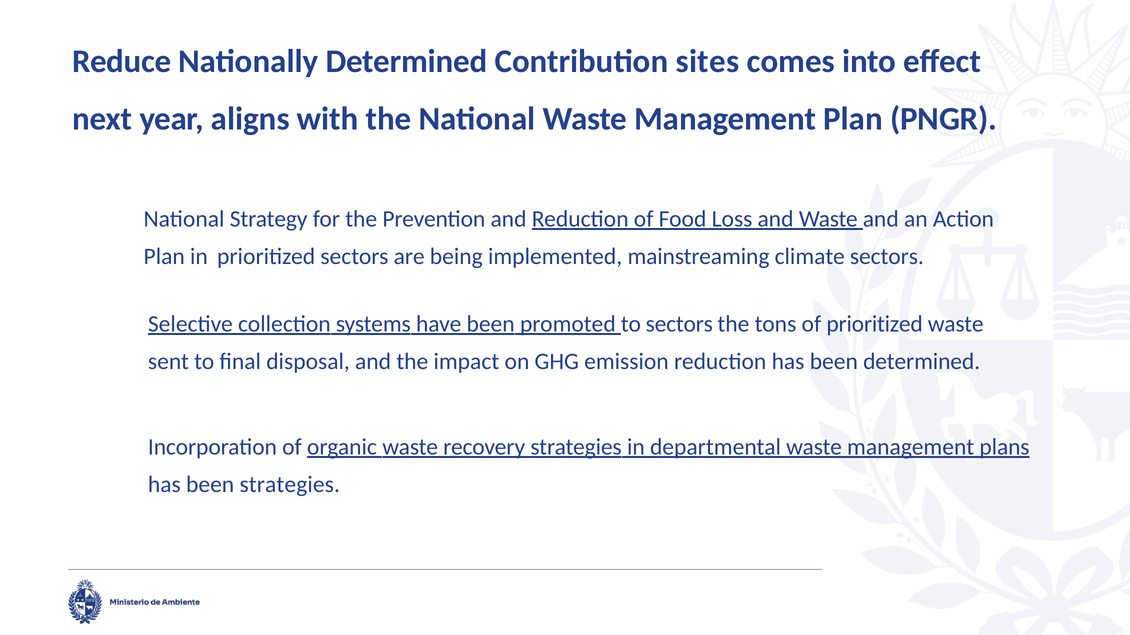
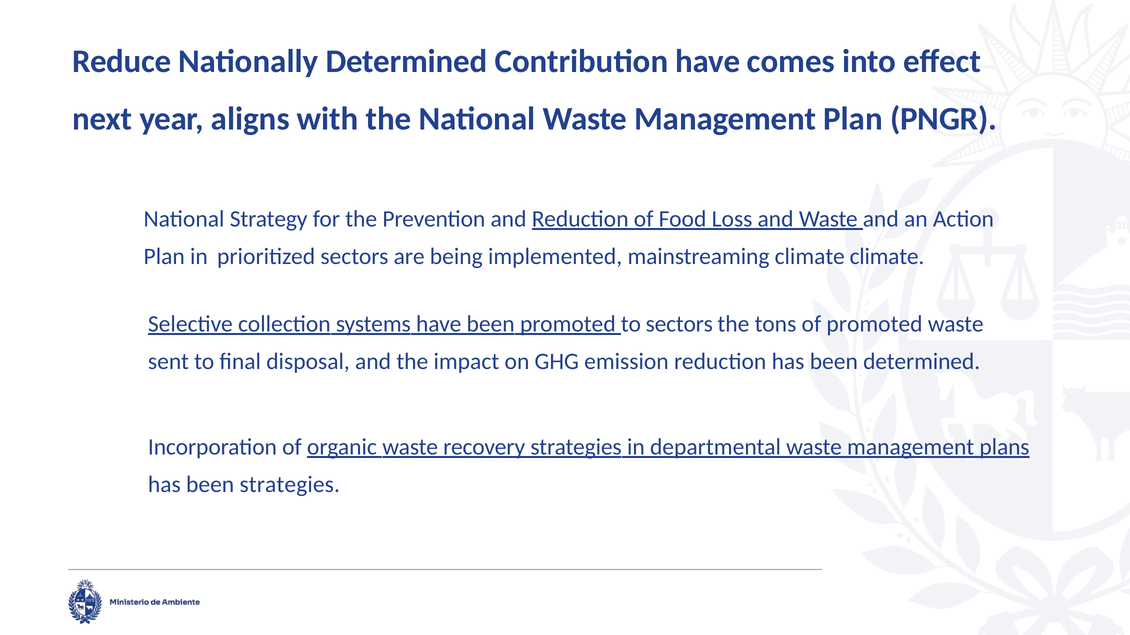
Contribution sites: sites -> have
climate sectors: sectors -> climate
of prioritized: prioritized -> promoted
